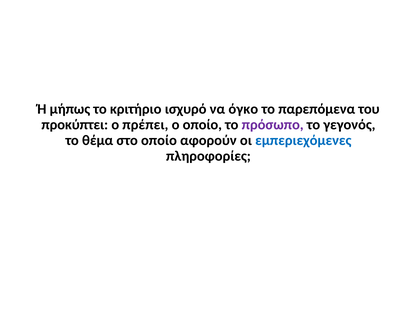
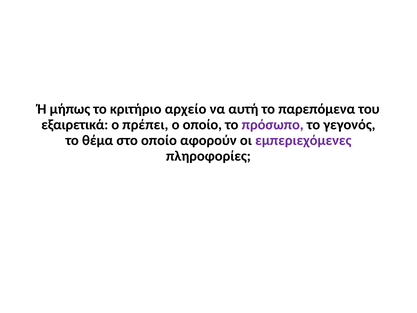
ισχυρό: ισχυρό -> αρχείο
όγκο: όγκο -> αυτή
προκύπτει: προκύπτει -> εξαιρετικά
εμπεριεχόμενες colour: blue -> purple
